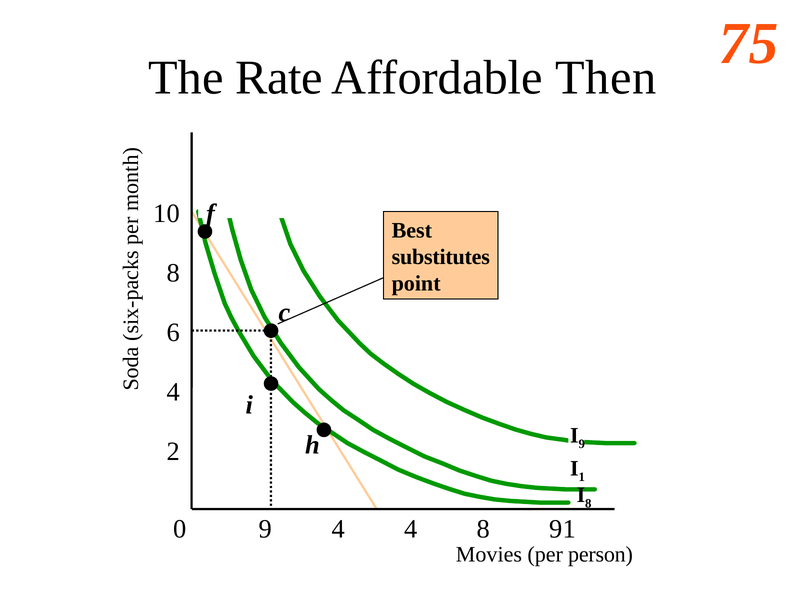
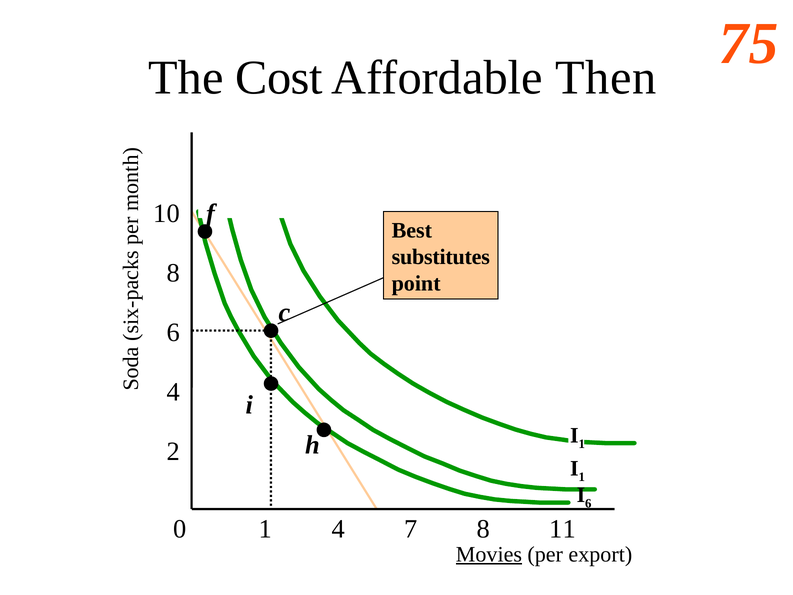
Rate: Rate -> Cost
9 at (582, 444): 9 -> 1
I 8: 8 -> 6
0 9: 9 -> 1
4 4: 4 -> 7
91: 91 -> 11
Movies underline: none -> present
person: person -> export
